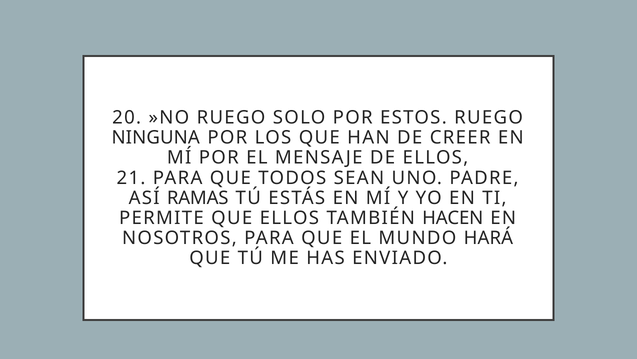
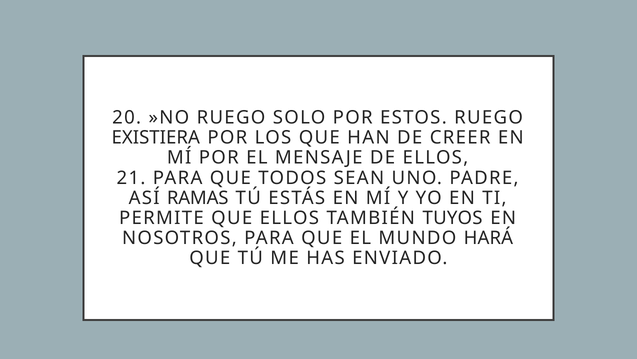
NINGUNA: NINGUNA -> EXISTIERA
HACEN: HACEN -> TUYOS
